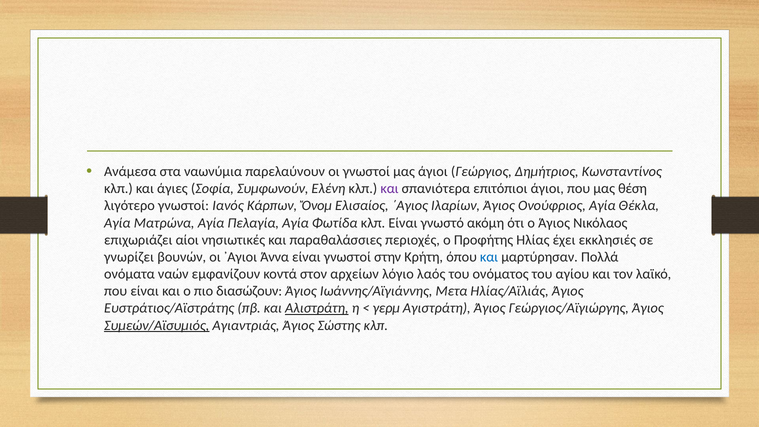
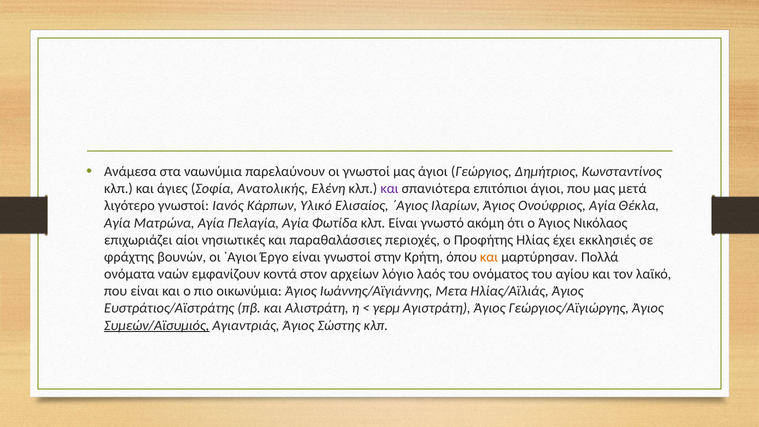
Συμφωνούν: Συμφωνούν -> Ανατολικής
θέση: θέση -> μετά
Ὄνομ: Ὄνομ -> Υλικό
γνωρίζει: γνωρίζει -> φράχτης
Άννα: Άννα -> Έργο
και at (489, 257) colour: blue -> orange
διασώζουν: διασώζουν -> οικωνύμια
Αλιστράτη underline: present -> none
